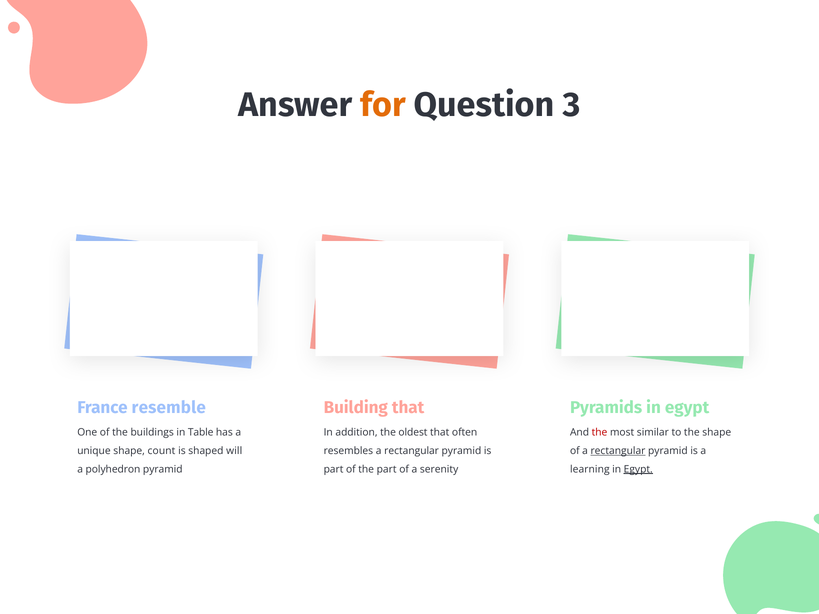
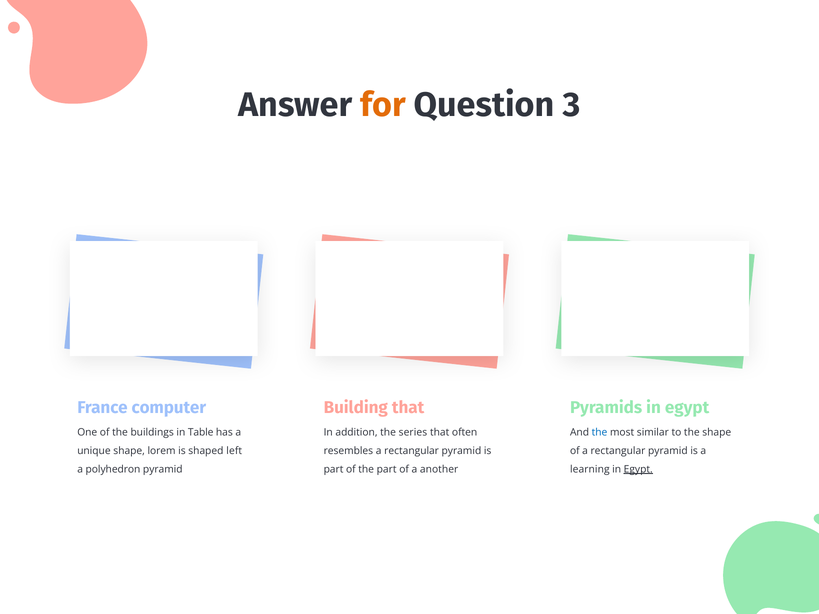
resemble: resemble -> computer
oldest: oldest -> series
the at (599, 432) colour: red -> blue
count: count -> lorem
will: will -> left
rectangular at (618, 451) underline: present -> none
serenity: serenity -> another
